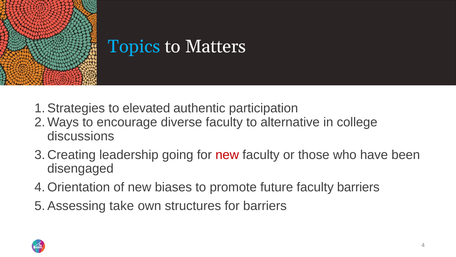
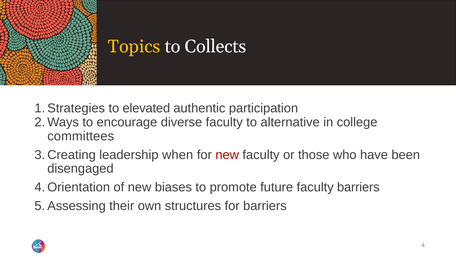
Topics colour: light blue -> yellow
Matters: Matters -> Collects
discussions: discussions -> committees
going: going -> when
take: take -> their
